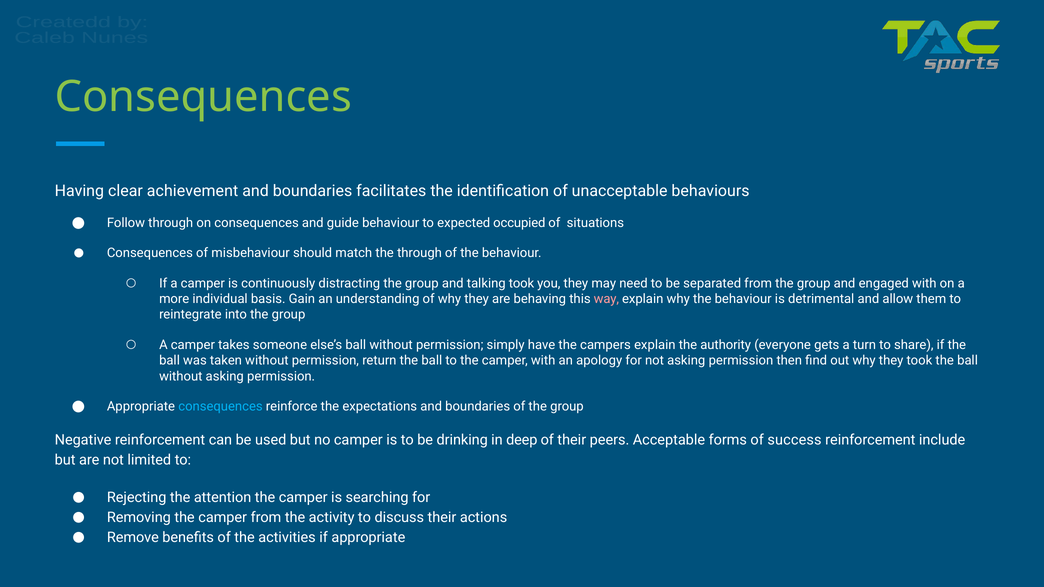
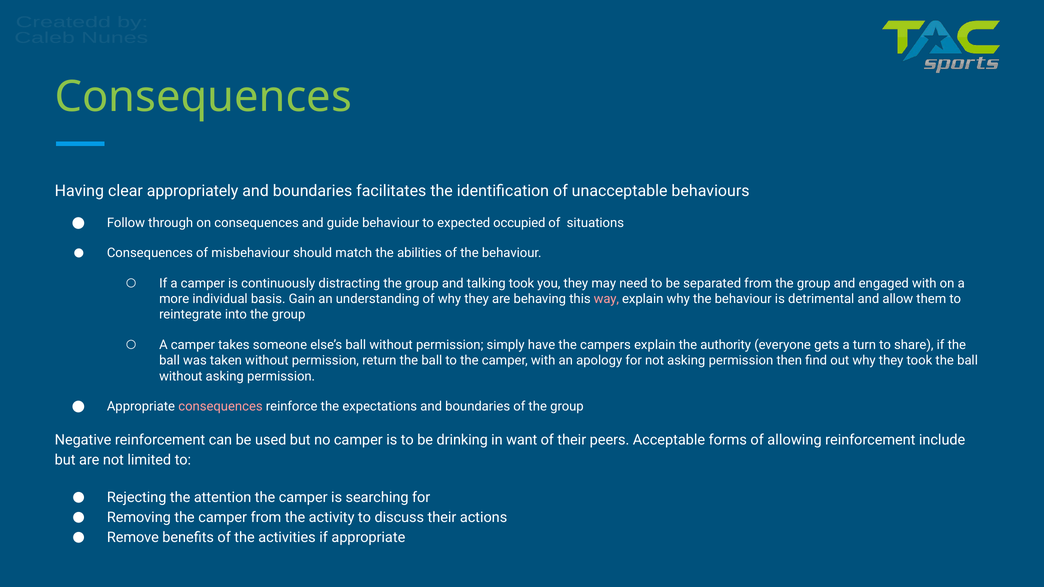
achievement: achievement -> appropriately
the through: through -> abilities
consequences at (221, 407) colour: light blue -> pink
deep: deep -> want
success: success -> allowing
